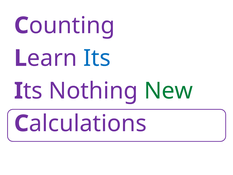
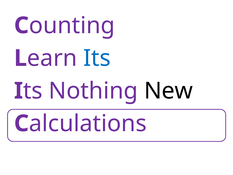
New colour: green -> black
